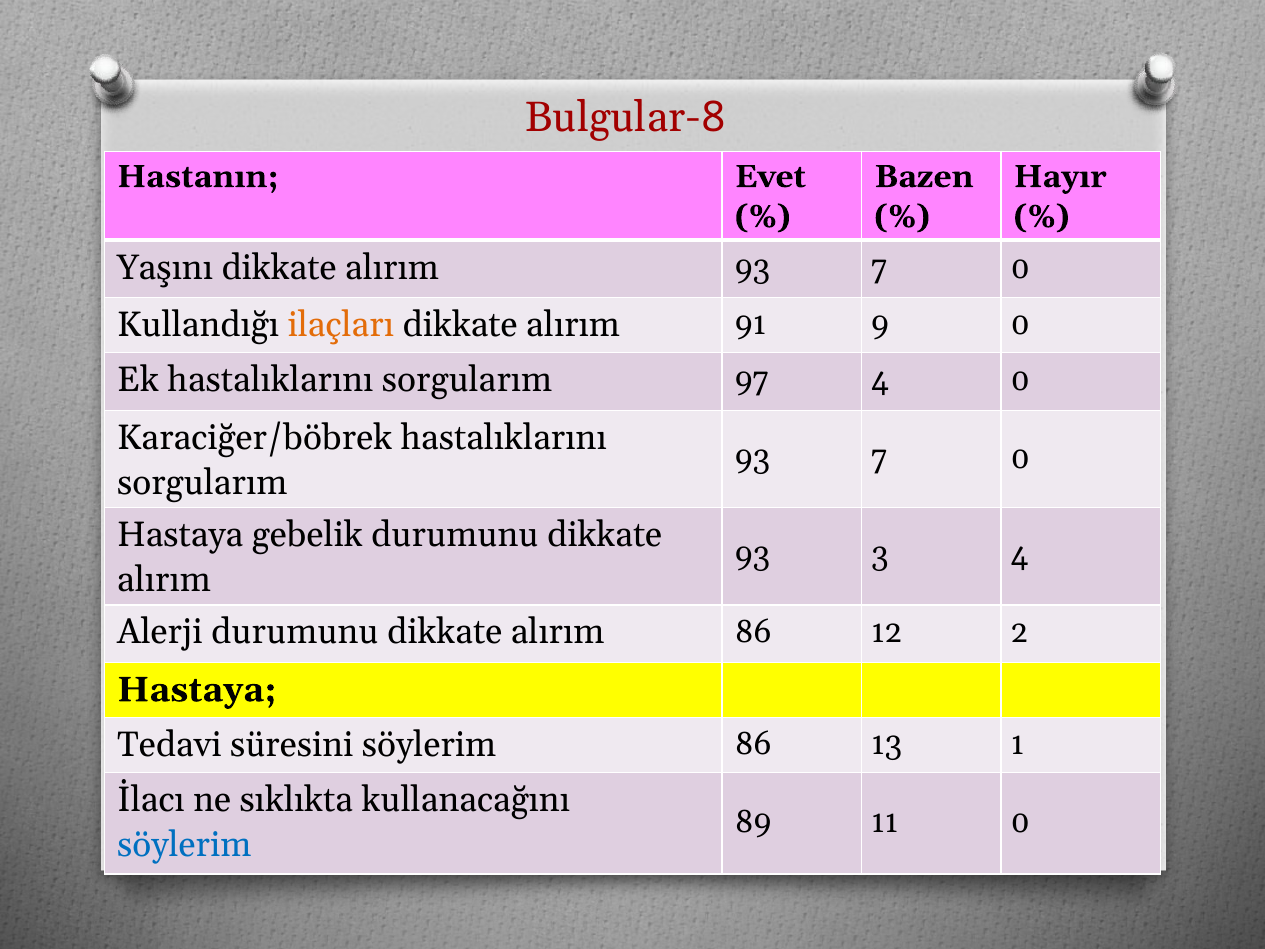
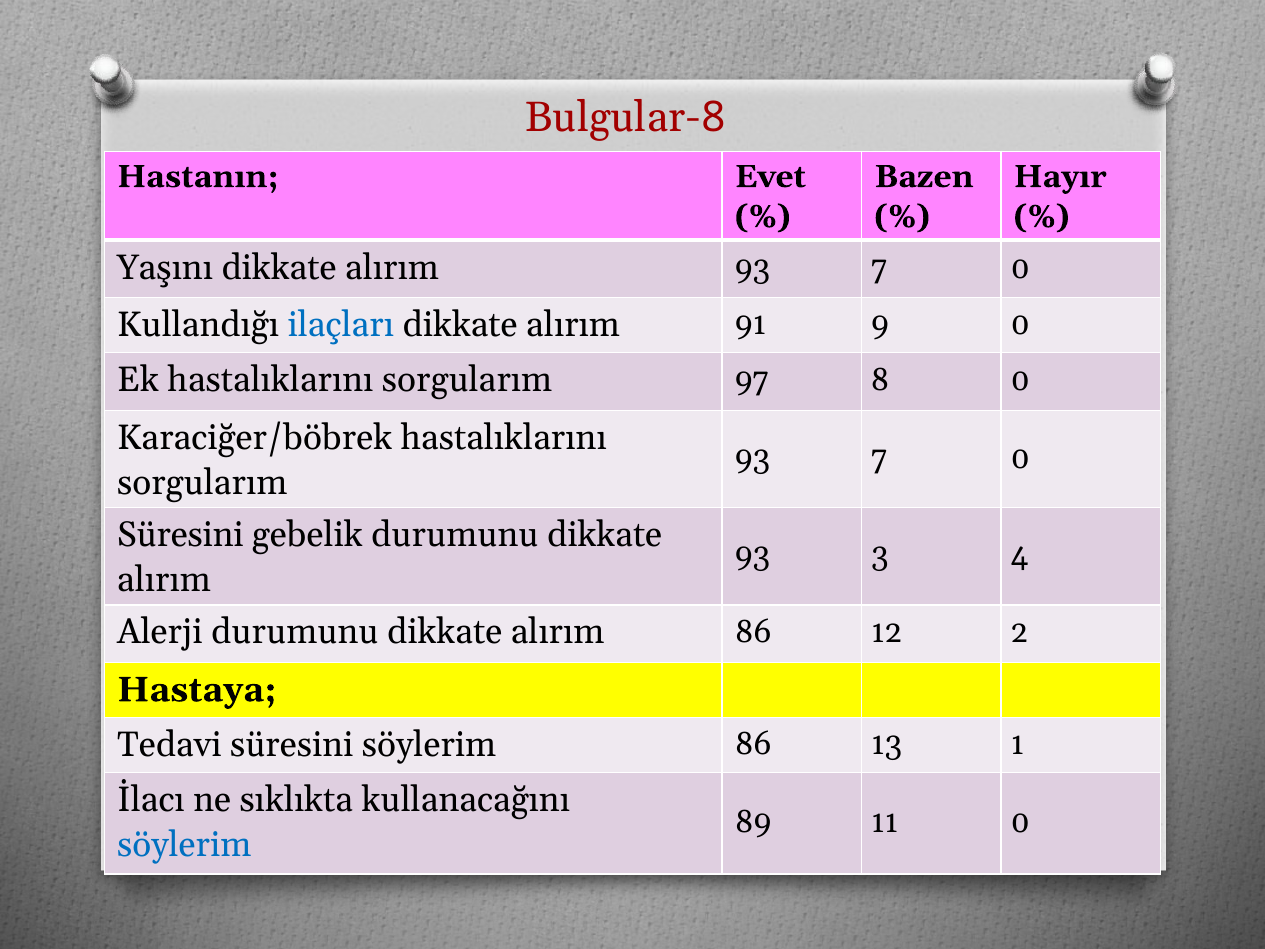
ilaçları colour: orange -> blue
97 4: 4 -> 8
Hastaya at (180, 535): Hastaya -> Süresini
